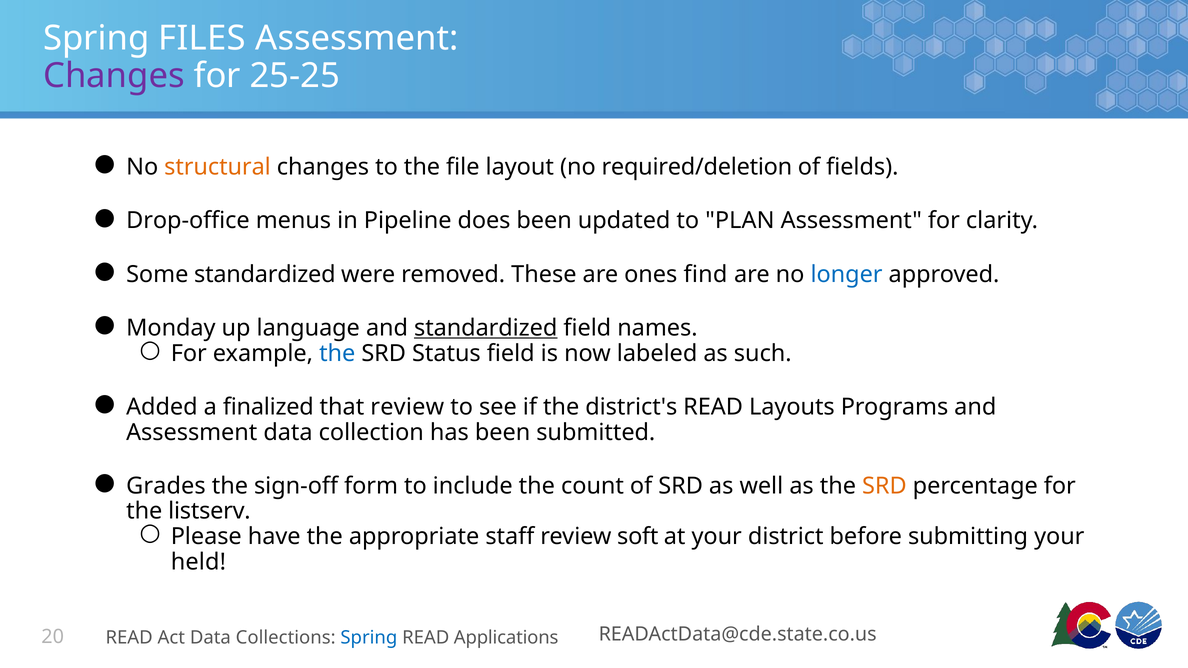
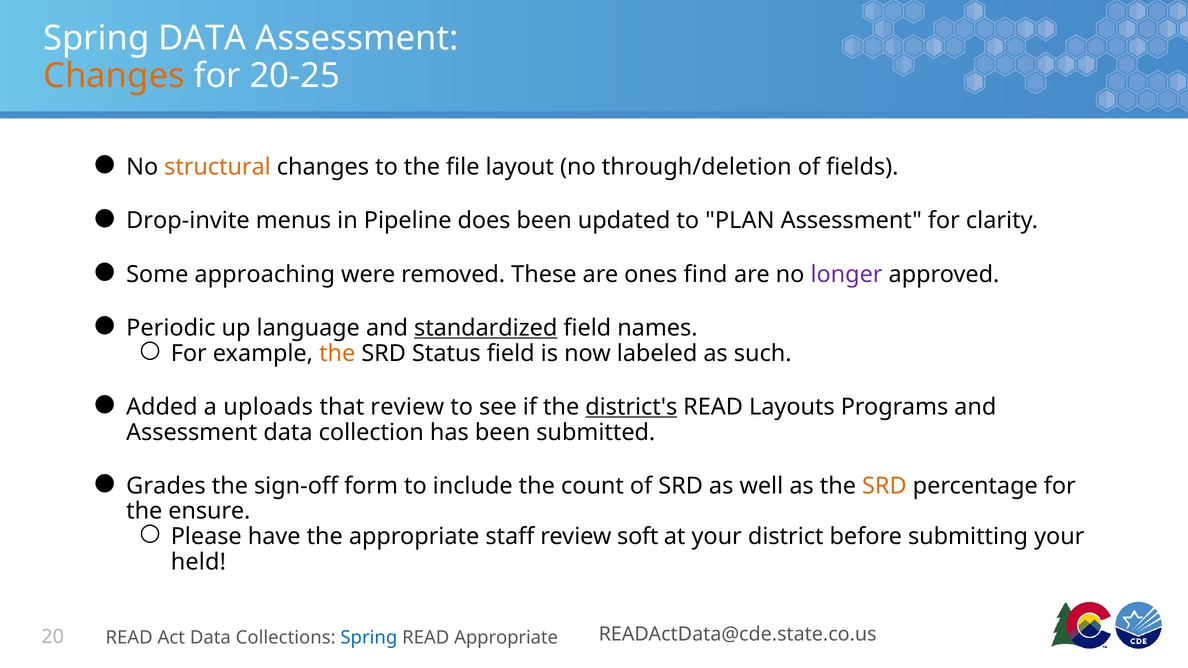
Spring FILES: FILES -> DATA
Changes at (114, 76) colour: purple -> orange
25-25: 25-25 -> 20-25
required/deletion: required/deletion -> through/deletion
Drop-office: Drop-office -> Drop-invite
Some standardized: standardized -> approaching
longer colour: blue -> purple
Monday: Monday -> Periodic
the at (337, 353) colour: blue -> orange
finalized: finalized -> uploads
district's underline: none -> present
listserv: listserv -> ensure
READ Applications: Applications -> Appropriate
